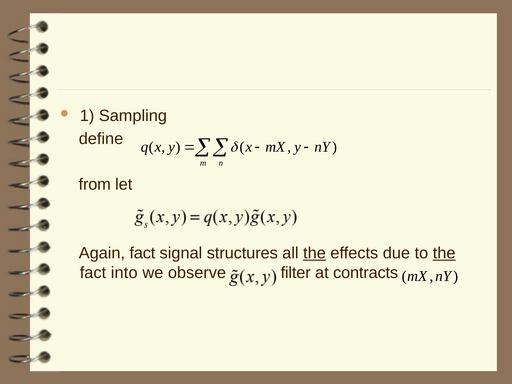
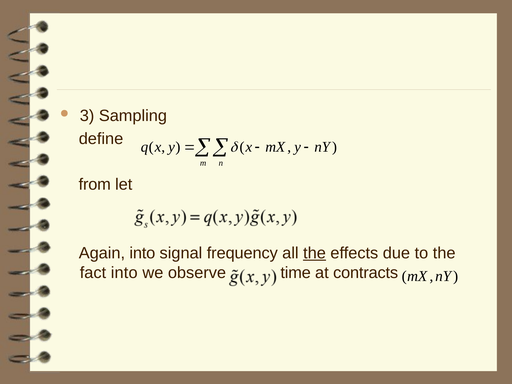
1: 1 -> 3
Again fact: fact -> into
structures: structures -> frequency
the at (444, 253) underline: present -> none
filter: filter -> time
